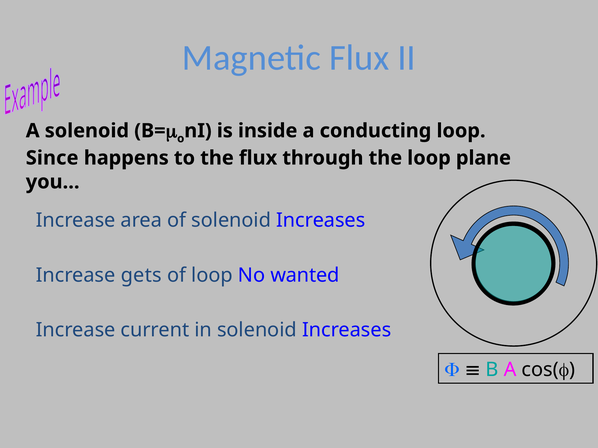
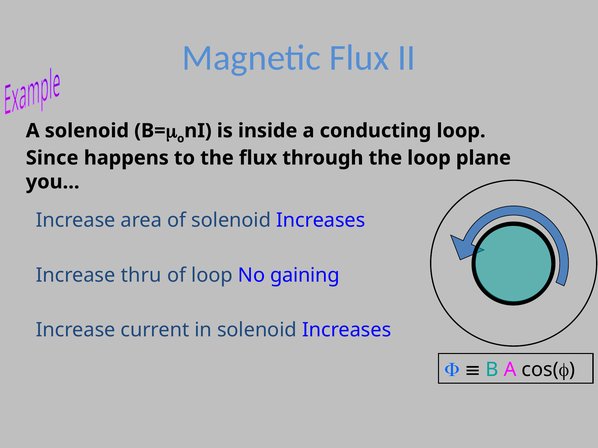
gets: gets -> thru
wanted: wanted -> gaining
